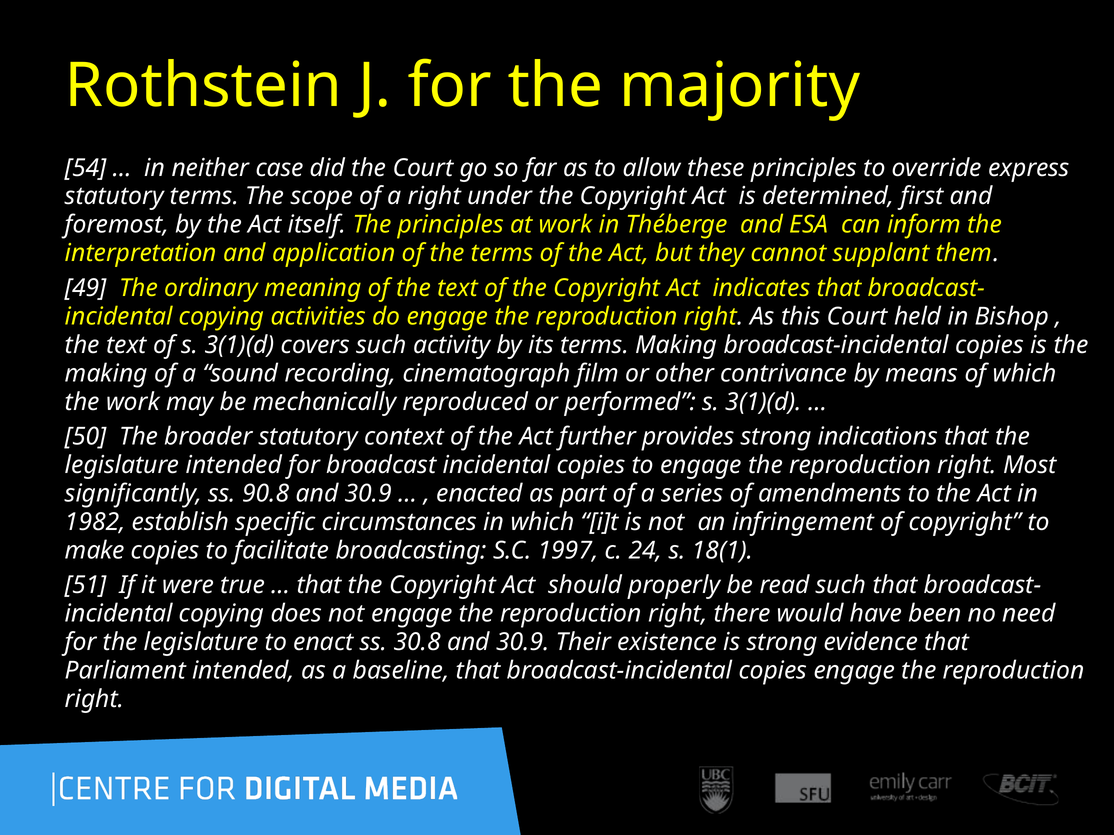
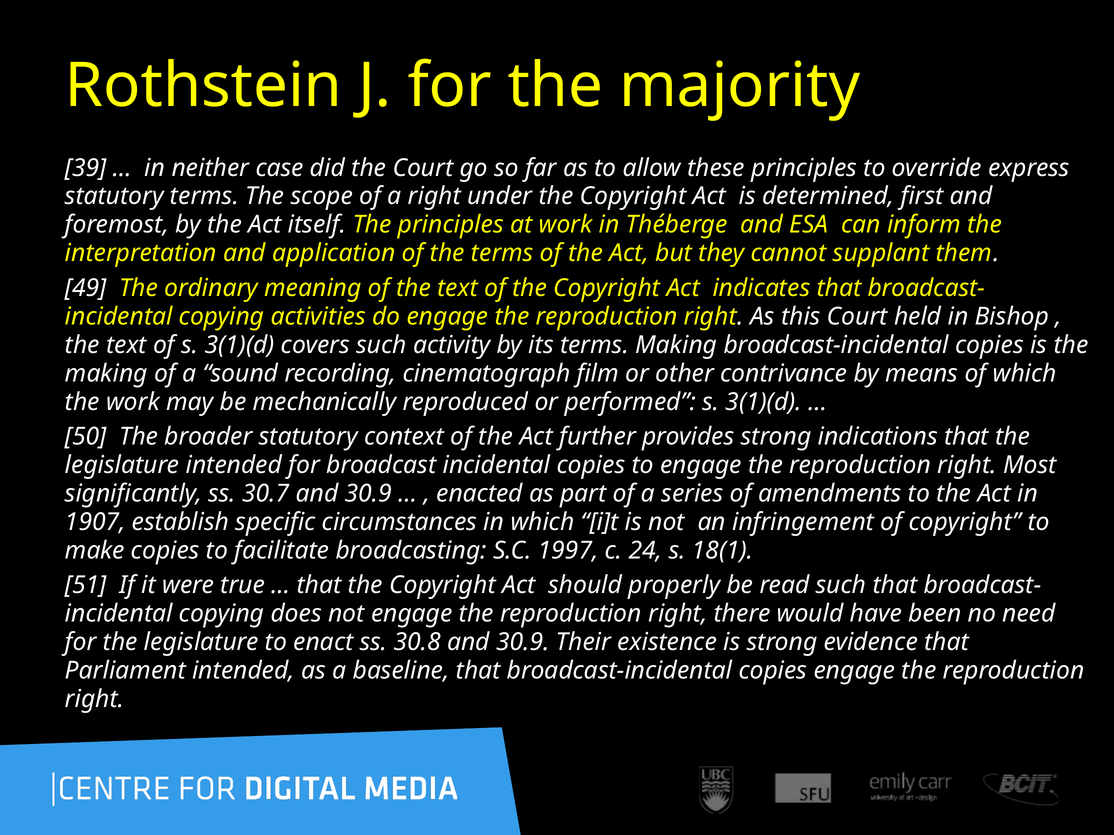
54: 54 -> 39
90.8: 90.8 -> 30.7
1982: 1982 -> 1907
